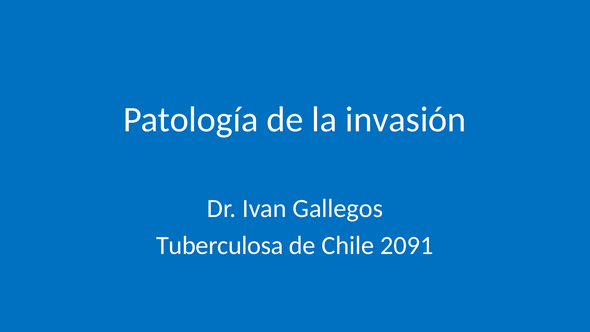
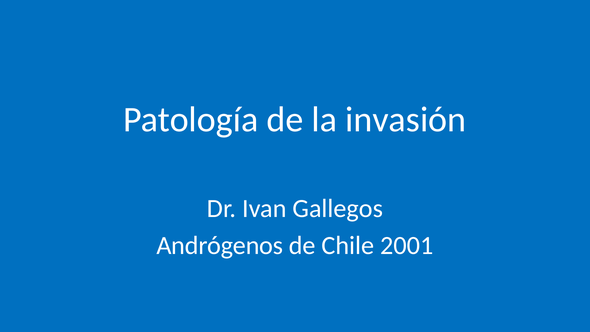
Tuberculosa: Tuberculosa -> Andrógenos
2091: 2091 -> 2001
